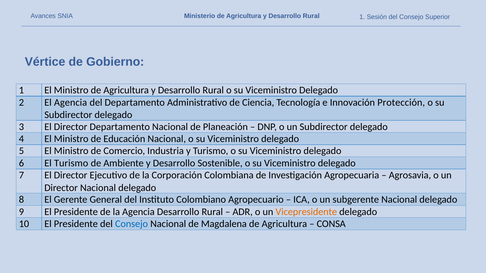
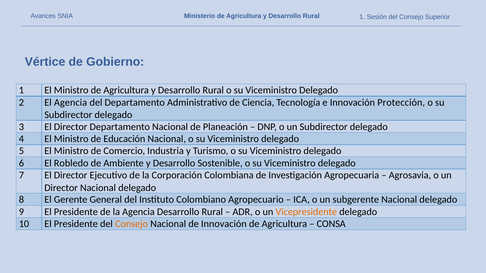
El Turismo: Turismo -> Robledo
Consejo at (132, 224) colour: blue -> orange
de Magdalena: Magdalena -> Innovación
